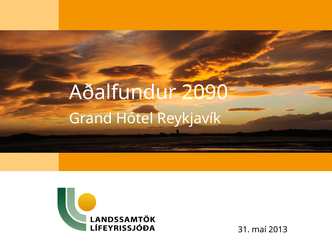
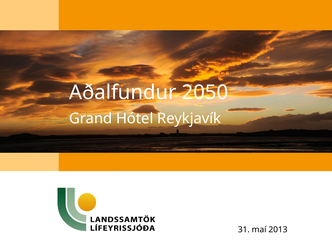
2090: 2090 -> 2050
